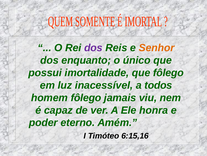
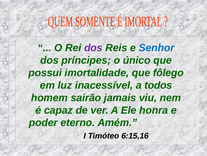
Senhor colour: orange -> blue
enquanto: enquanto -> príncipes
homem fôlego: fôlego -> sairão
